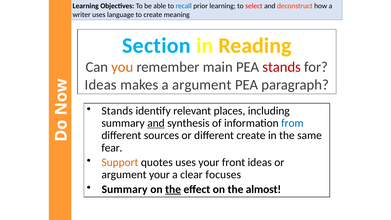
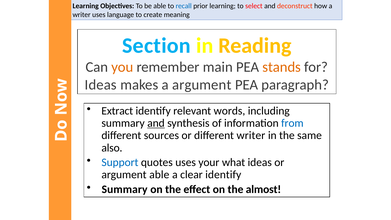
stands at (282, 67) colour: red -> orange
Stands at (117, 111): Stands -> Extract
places: places -> words
different create: create -> writer
fear: fear -> also
Support colour: orange -> blue
front: front -> what
argument your: your -> able
clear focuses: focuses -> identify
the at (173, 189) underline: present -> none
